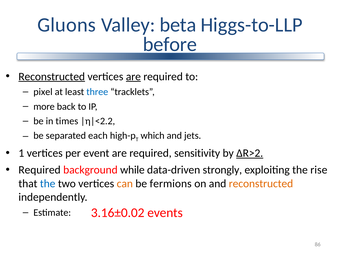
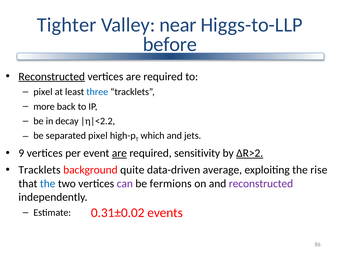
Gluons: Gluons -> Tighter
beta: beta -> near
are at (133, 76) underline: present -> none
times: times -> decay
separated each: each -> pixel
1: 1 -> 9
are at (119, 153) underline: none -> present
Required at (40, 170): Required -> Tracklets
while: while -> quite
strongly: strongly -> average
can colour: orange -> purple
reconstructed at (261, 183) colour: orange -> purple
3.16±0.02: 3.16±0.02 -> 0.31±0.02
